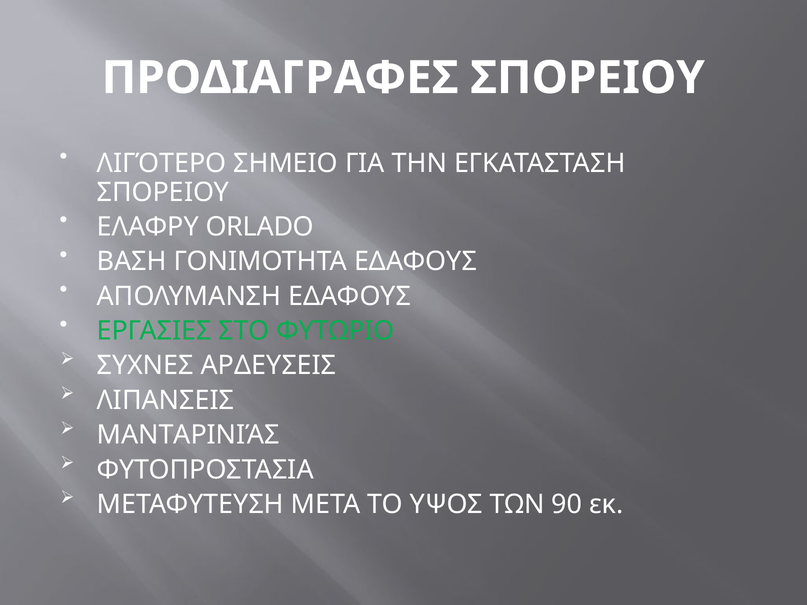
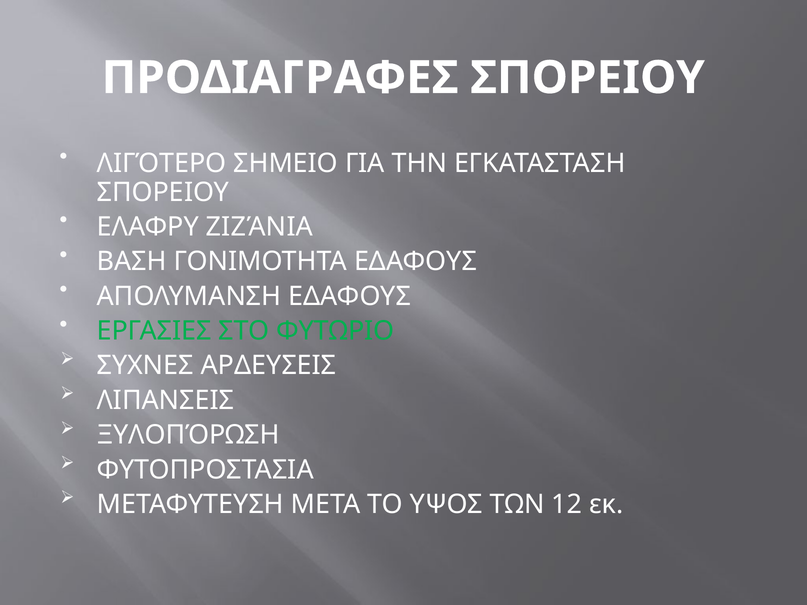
ORLADO: ORLADO -> ΖΙΖΆΝΙΑ
ΜΑΝΤΑΡΙΝΙΆΣ: ΜΑΝΤΑΡΙΝΙΆΣ -> ΞΥΛΟΠΌΡΩΣΗ
90: 90 -> 12
